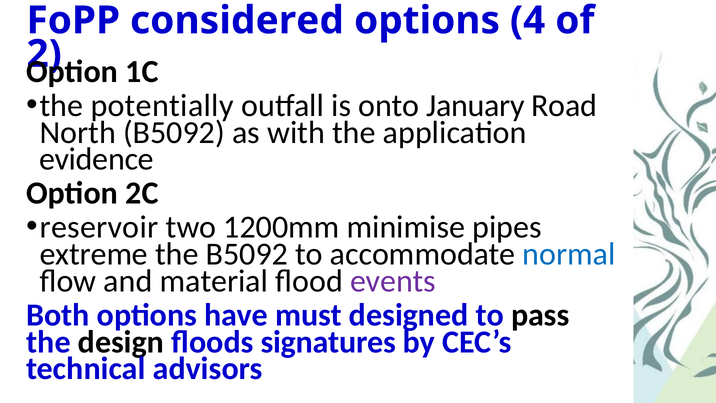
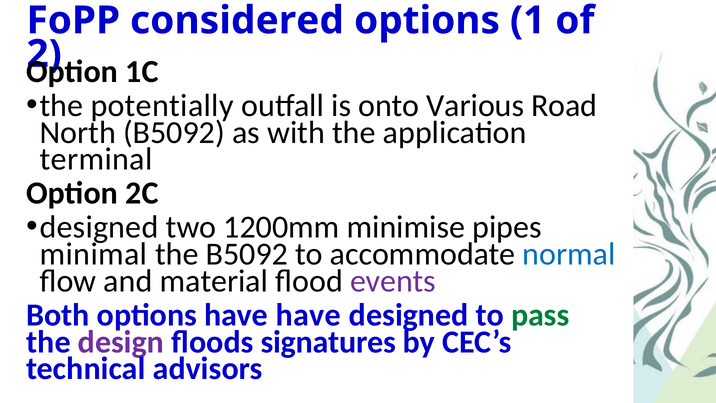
4: 4 -> 1
January: January -> Various
evidence: evidence -> terminal
reservoir at (99, 227): reservoir -> designed
extreme: extreme -> minimal
have must: must -> have
pass colour: black -> green
design colour: black -> purple
